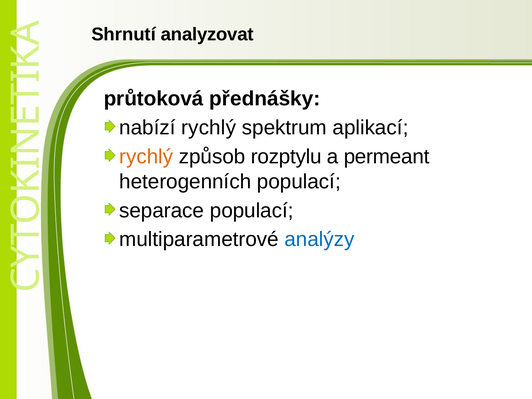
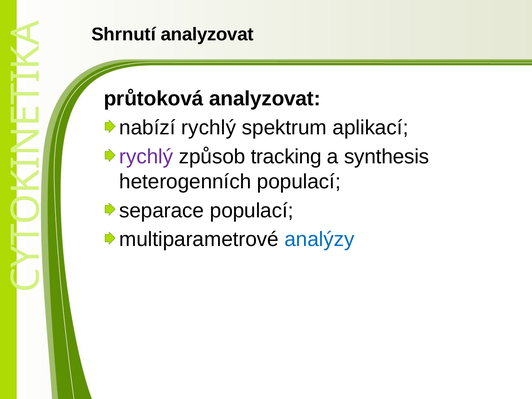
průtoková přednášky: přednášky -> analyzovat
rychlý at (146, 157) colour: orange -> purple
rozptylu: rozptylu -> tracking
permeant: permeant -> synthesis
